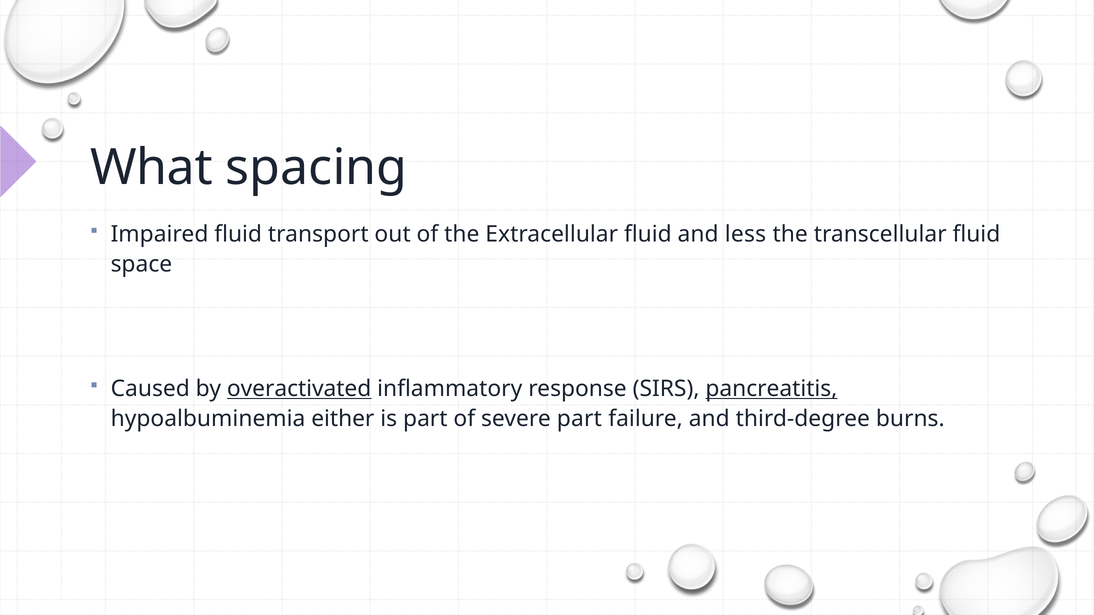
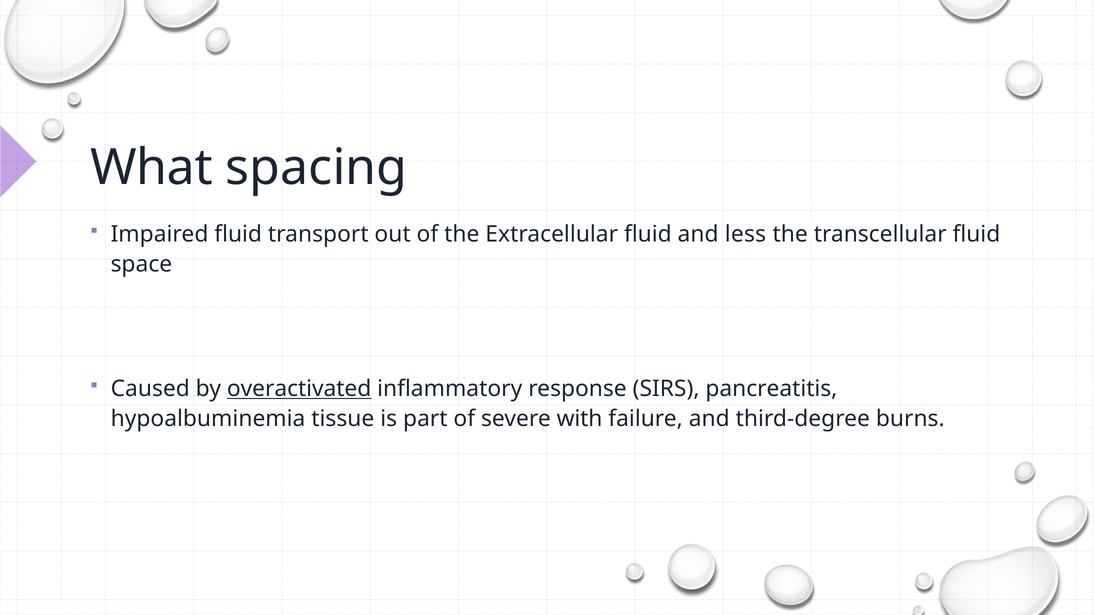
pancreatitis underline: present -> none
either: either -> tissue
severe part: part -> with
